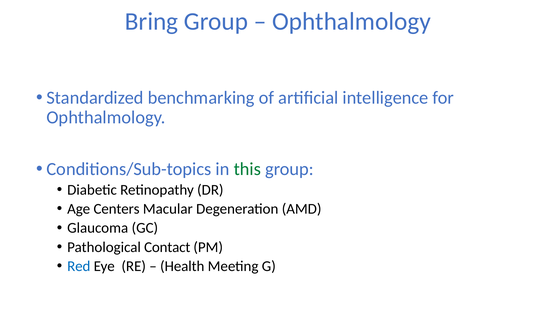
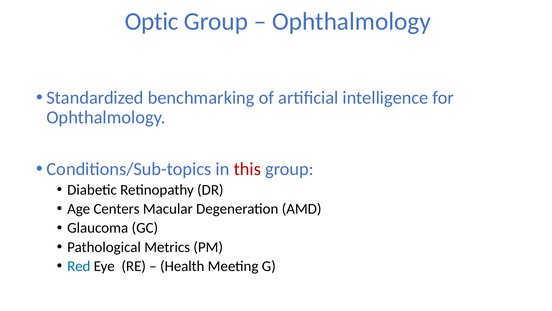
Bring: Bring -> Optic
this colour: green -> red
Contact: Contact -> Metrics
